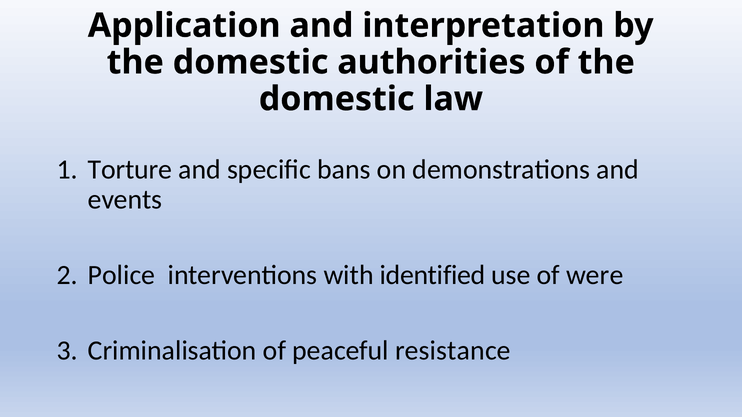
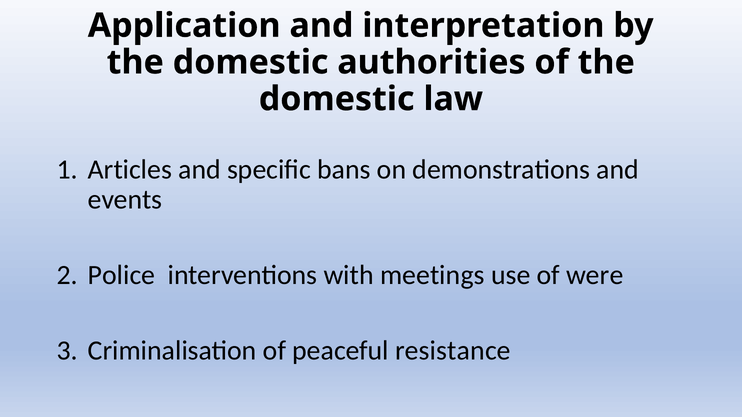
Torture: Torture -> Articles
identified: identified -> meetings
